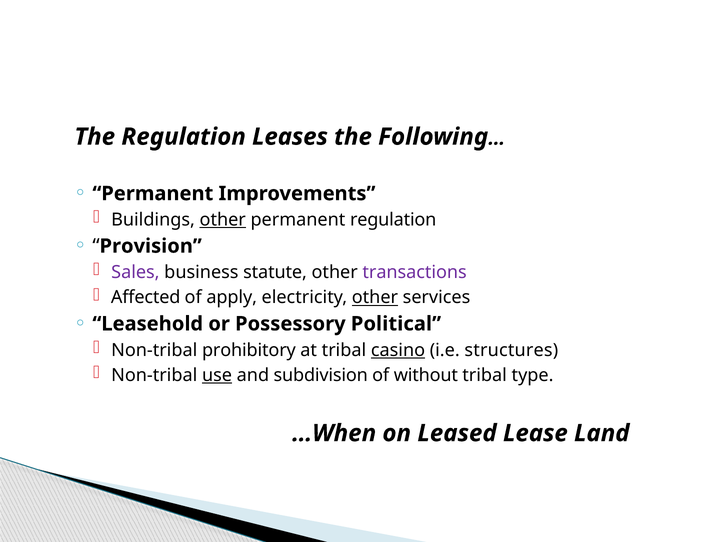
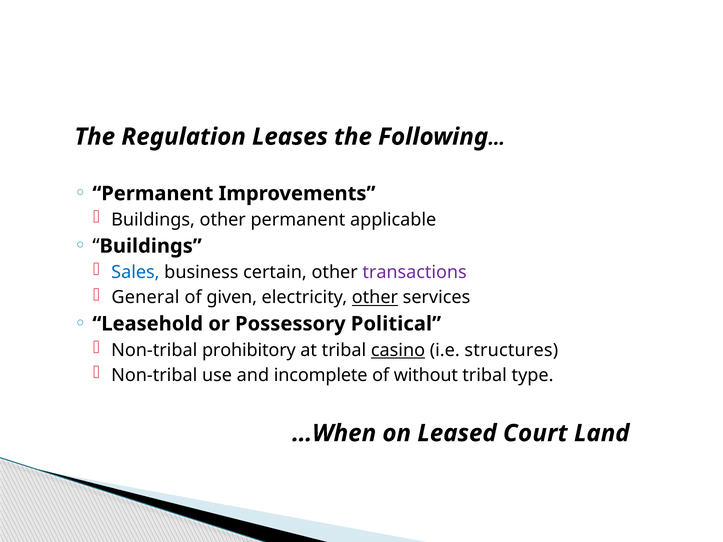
other at (223, 220) underline: present -> none
permanent regulation: regulation -> applicable
Provision at (151, 246): Provision -> Buildings
Sales colour: purple -> blue
statute: statute -> certain
Affected: Affected -> General
apply: apply -> given
use underline: present -> none
subdivision: subdivision -> incomplete
Lease: Lease -> Court
